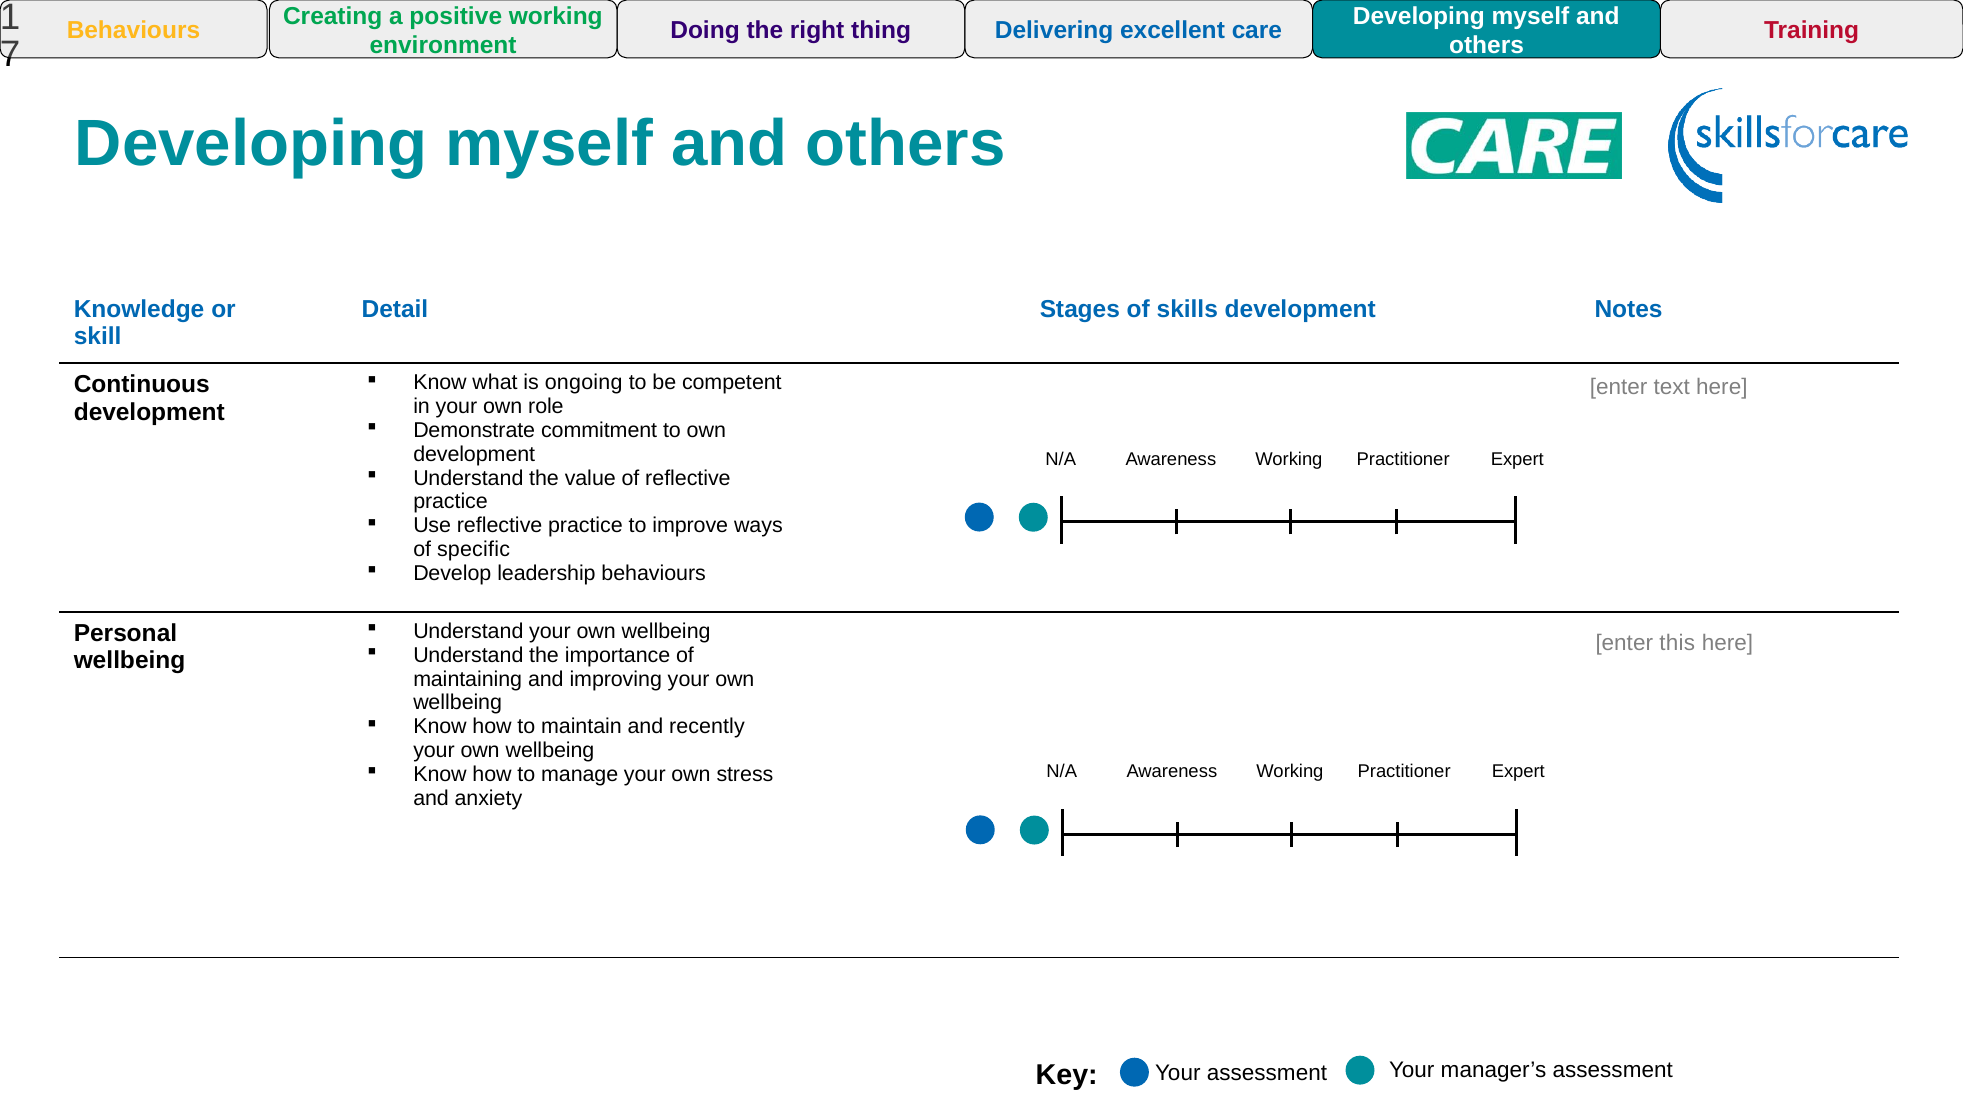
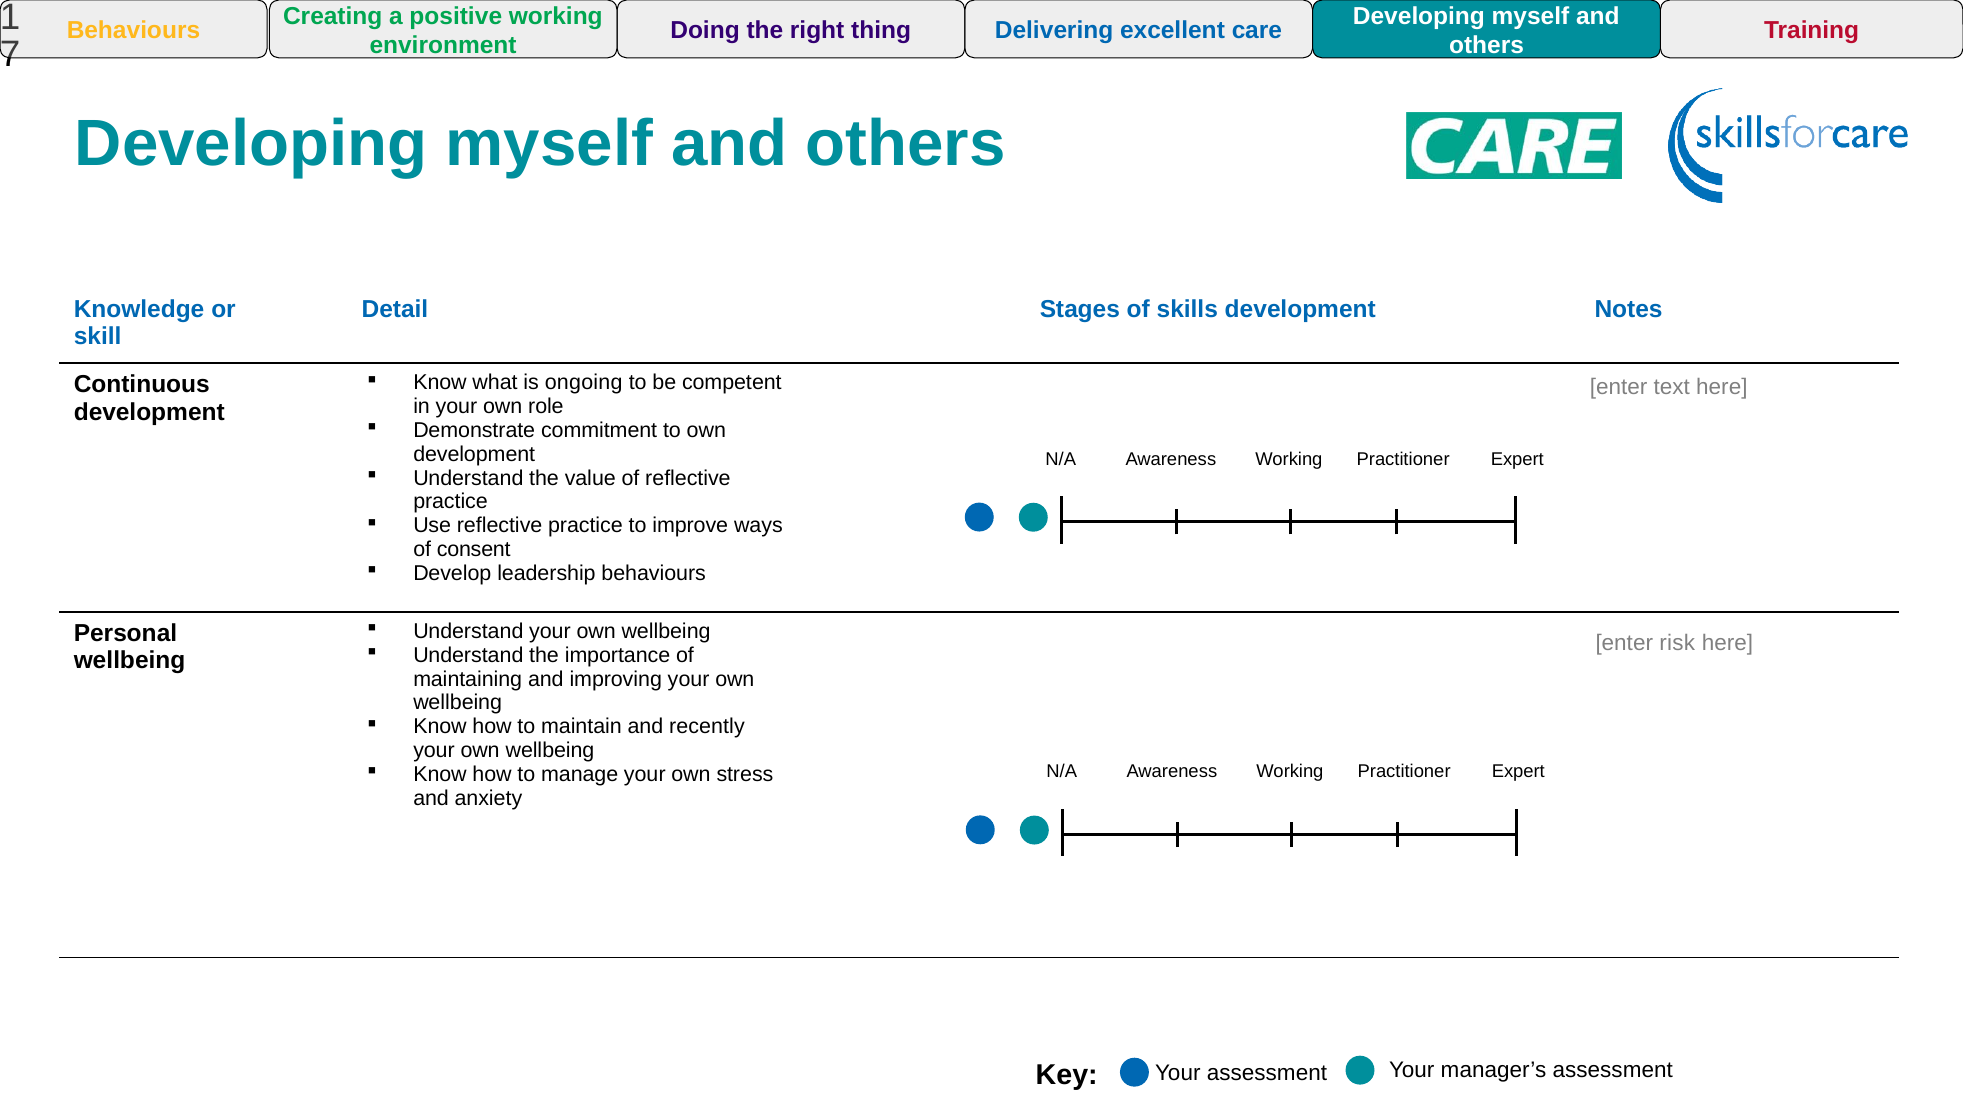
specific: specific -> consent
this: this -> risk
